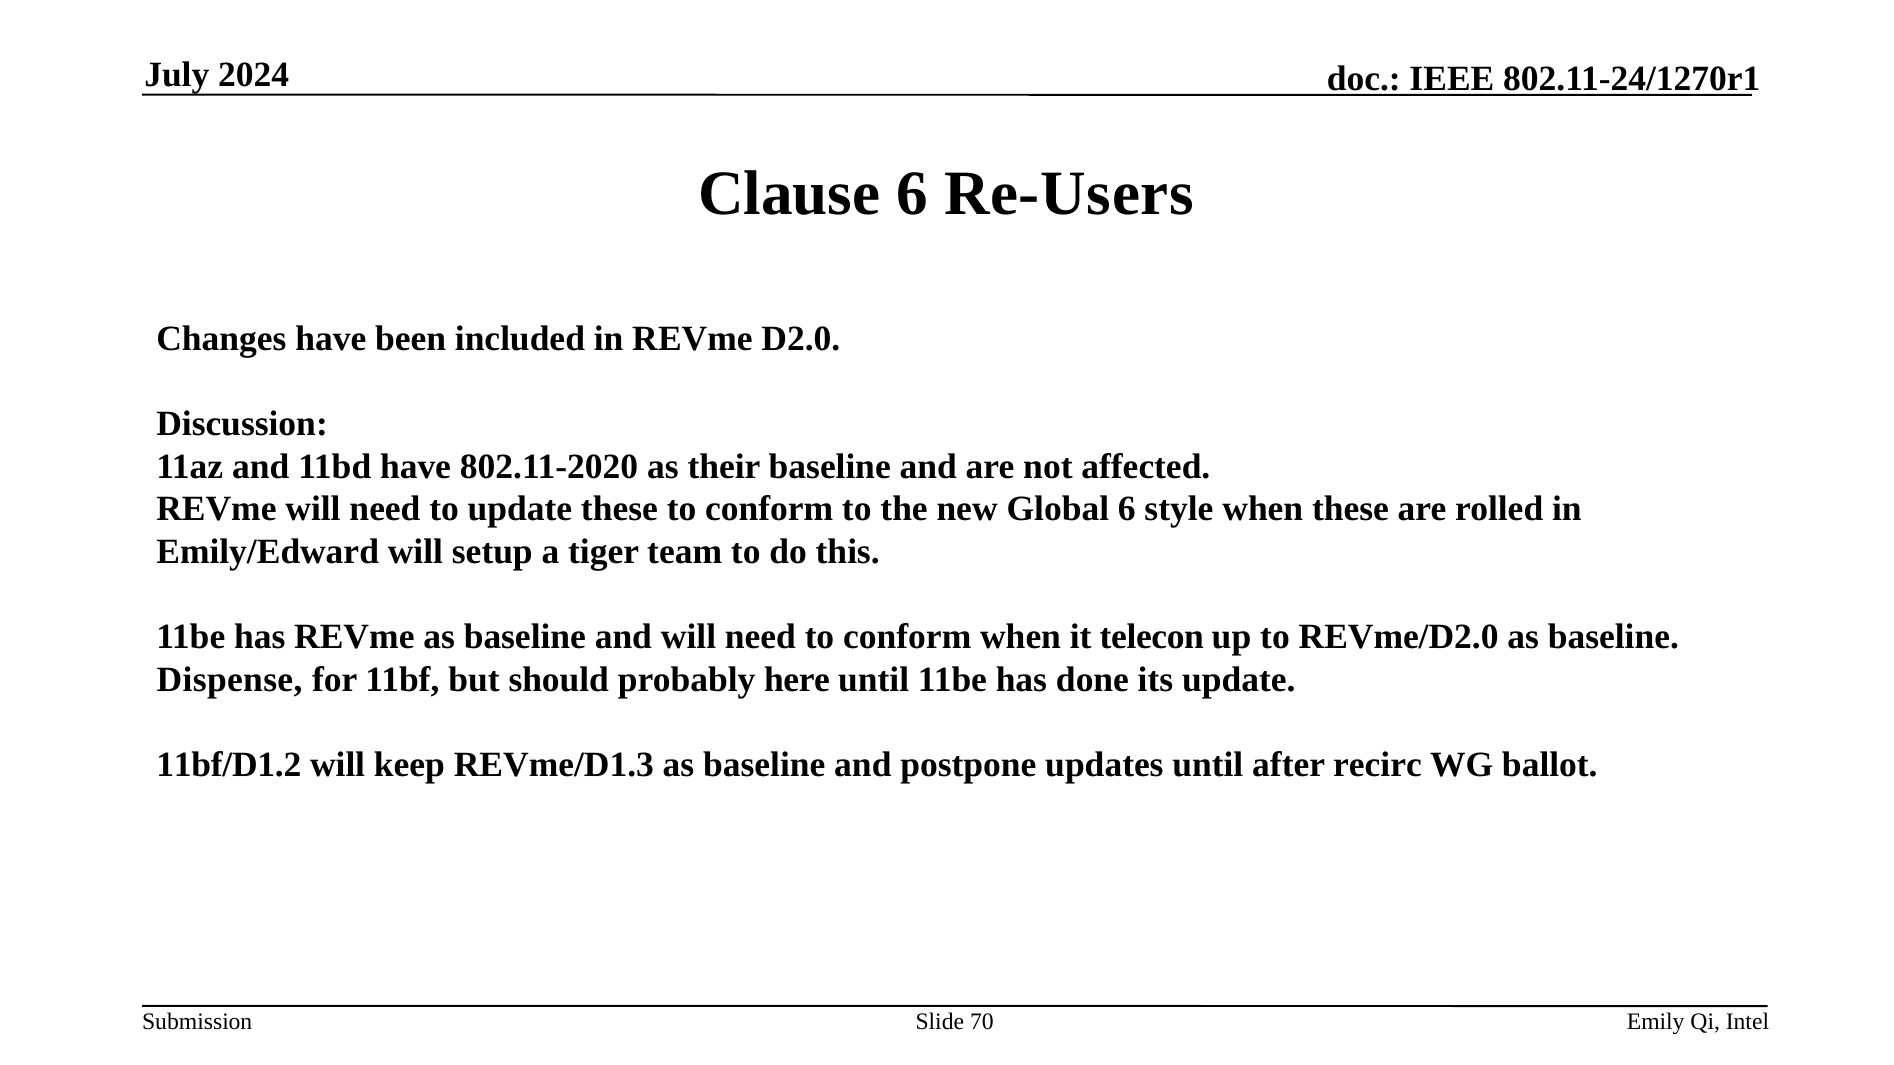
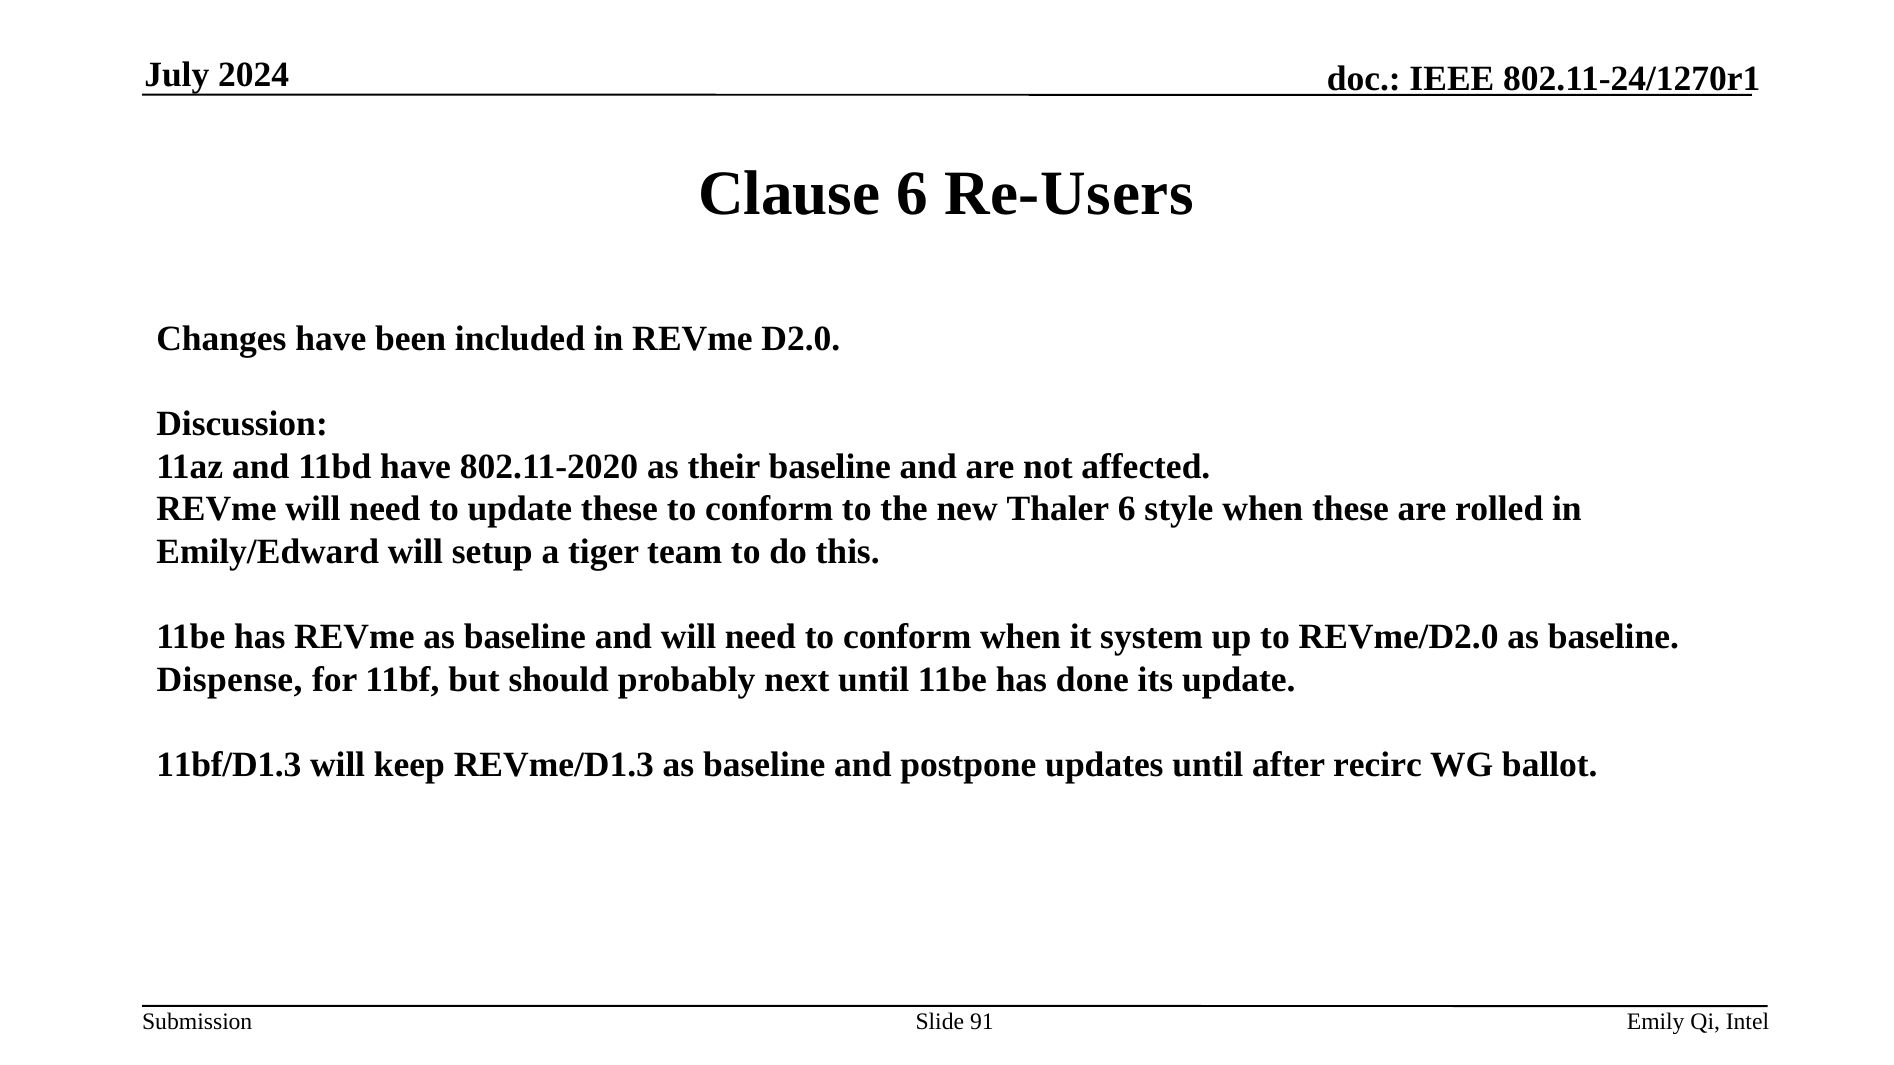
Global: Global -> Thaler
telecon: telecon -> system
here: here -> next
11bf/D1.2: 11bf/D1.2 -> 11bf/D1.3
70: 70 -> 91
